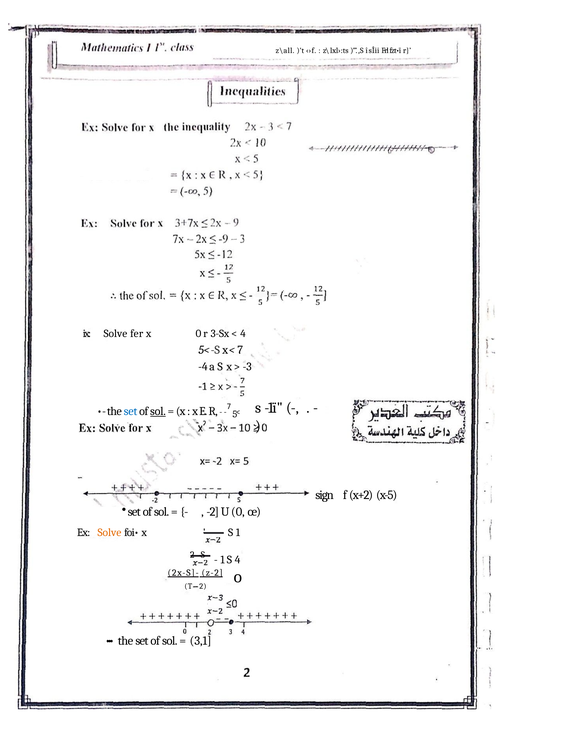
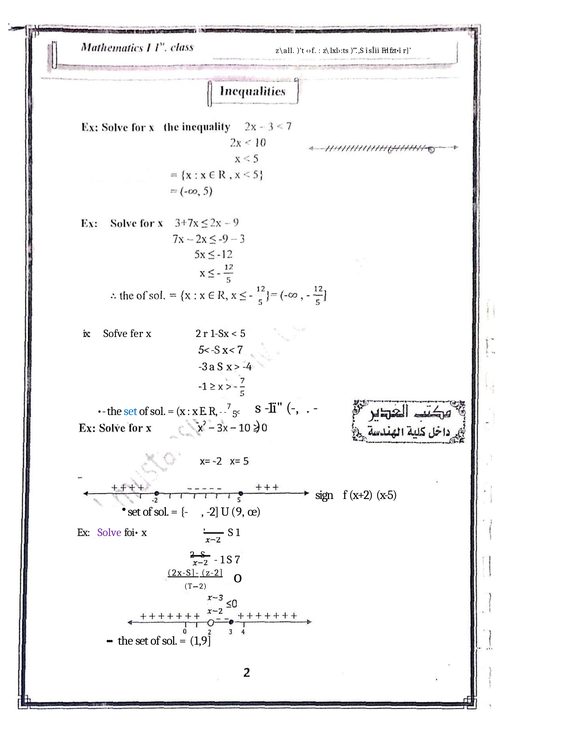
ix Solve: Solve -> Sofve
x 0: 0 -> 2
3-Sx: 3-Sx -> 1-Sx
4 at (243, 333): 4 -> 5
-4: -4 -> -3
-3: -3 -> -4
sol at (158, 411) underline: present -> none
U 0: 0 -> 9
Solve at (109, 532) colour: orange -> purple
S 4: 4 -> 7
3,1: 3,1 -> 1,9
